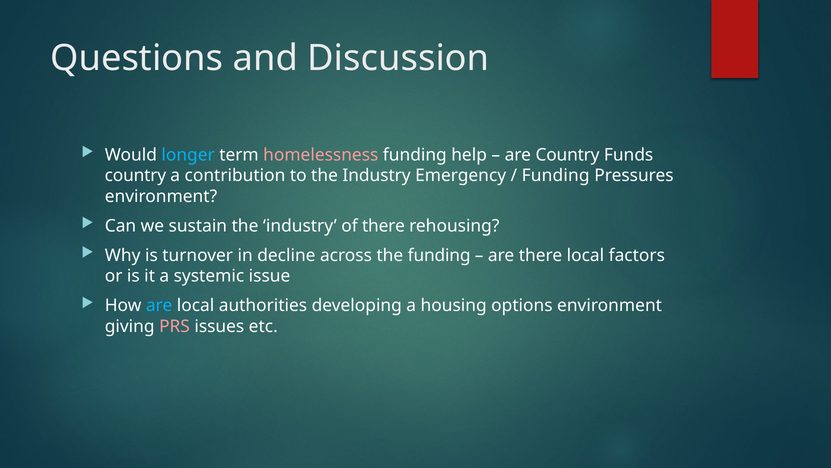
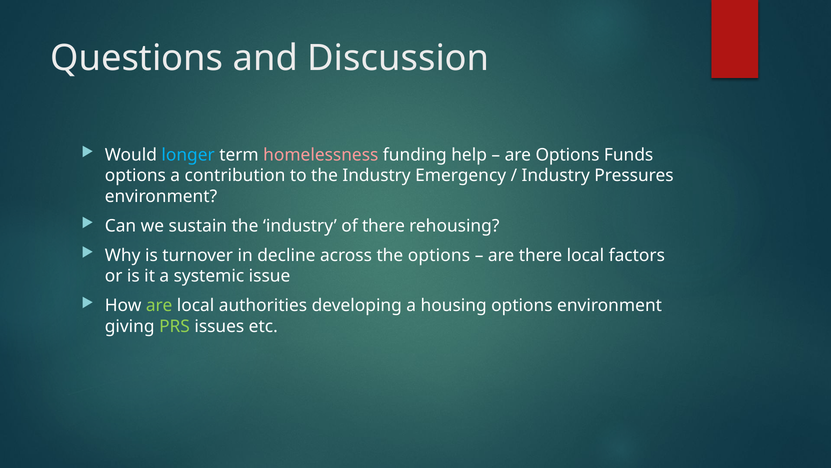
are Country: Country -> Options
country at (135, 175): country -> options
Funding at (556, 175): Funding -> Industry
the funding: funding -> options
are at (159, 305) colour: light blue -> light green
PRS colour: pink -> light green
